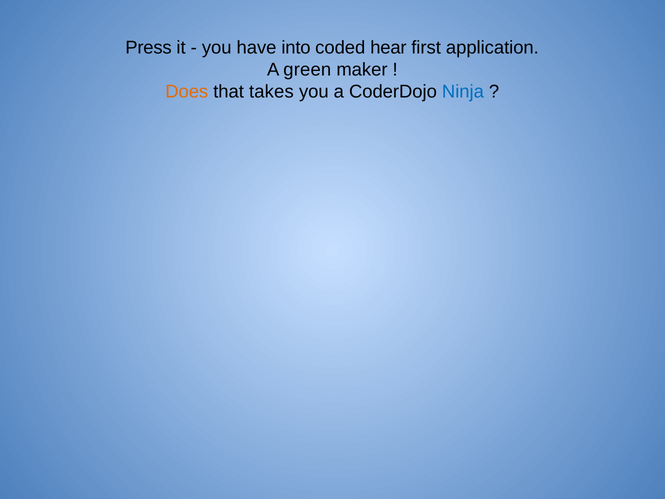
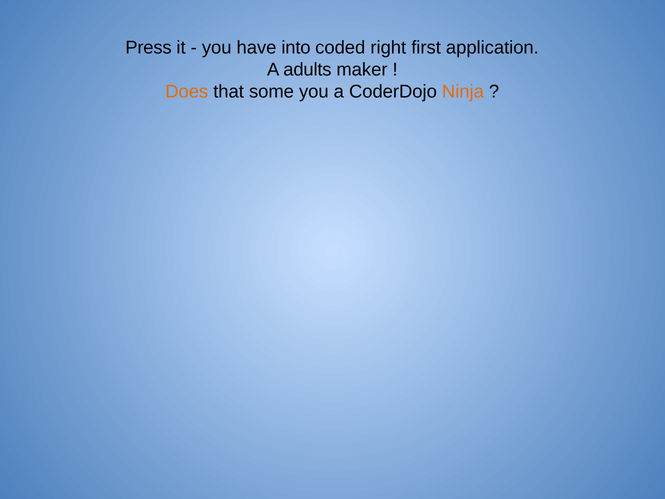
hear: hear -> right
green: green -> adults
takes: takes -> some
Ninja colour: blue -> orange
